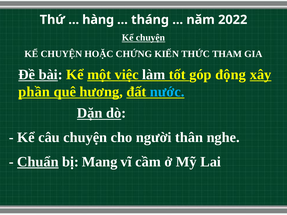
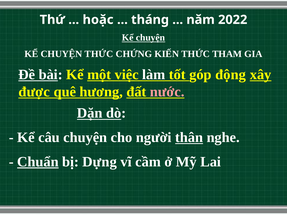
hàng: hàng -> hoặc
CHUYỆN HOẶC: HOẶC -> THỨC
phần: phần -> được
nước colour: light blue -> pink
thân underline: none -> present
Mang: Mang -> Dựng
